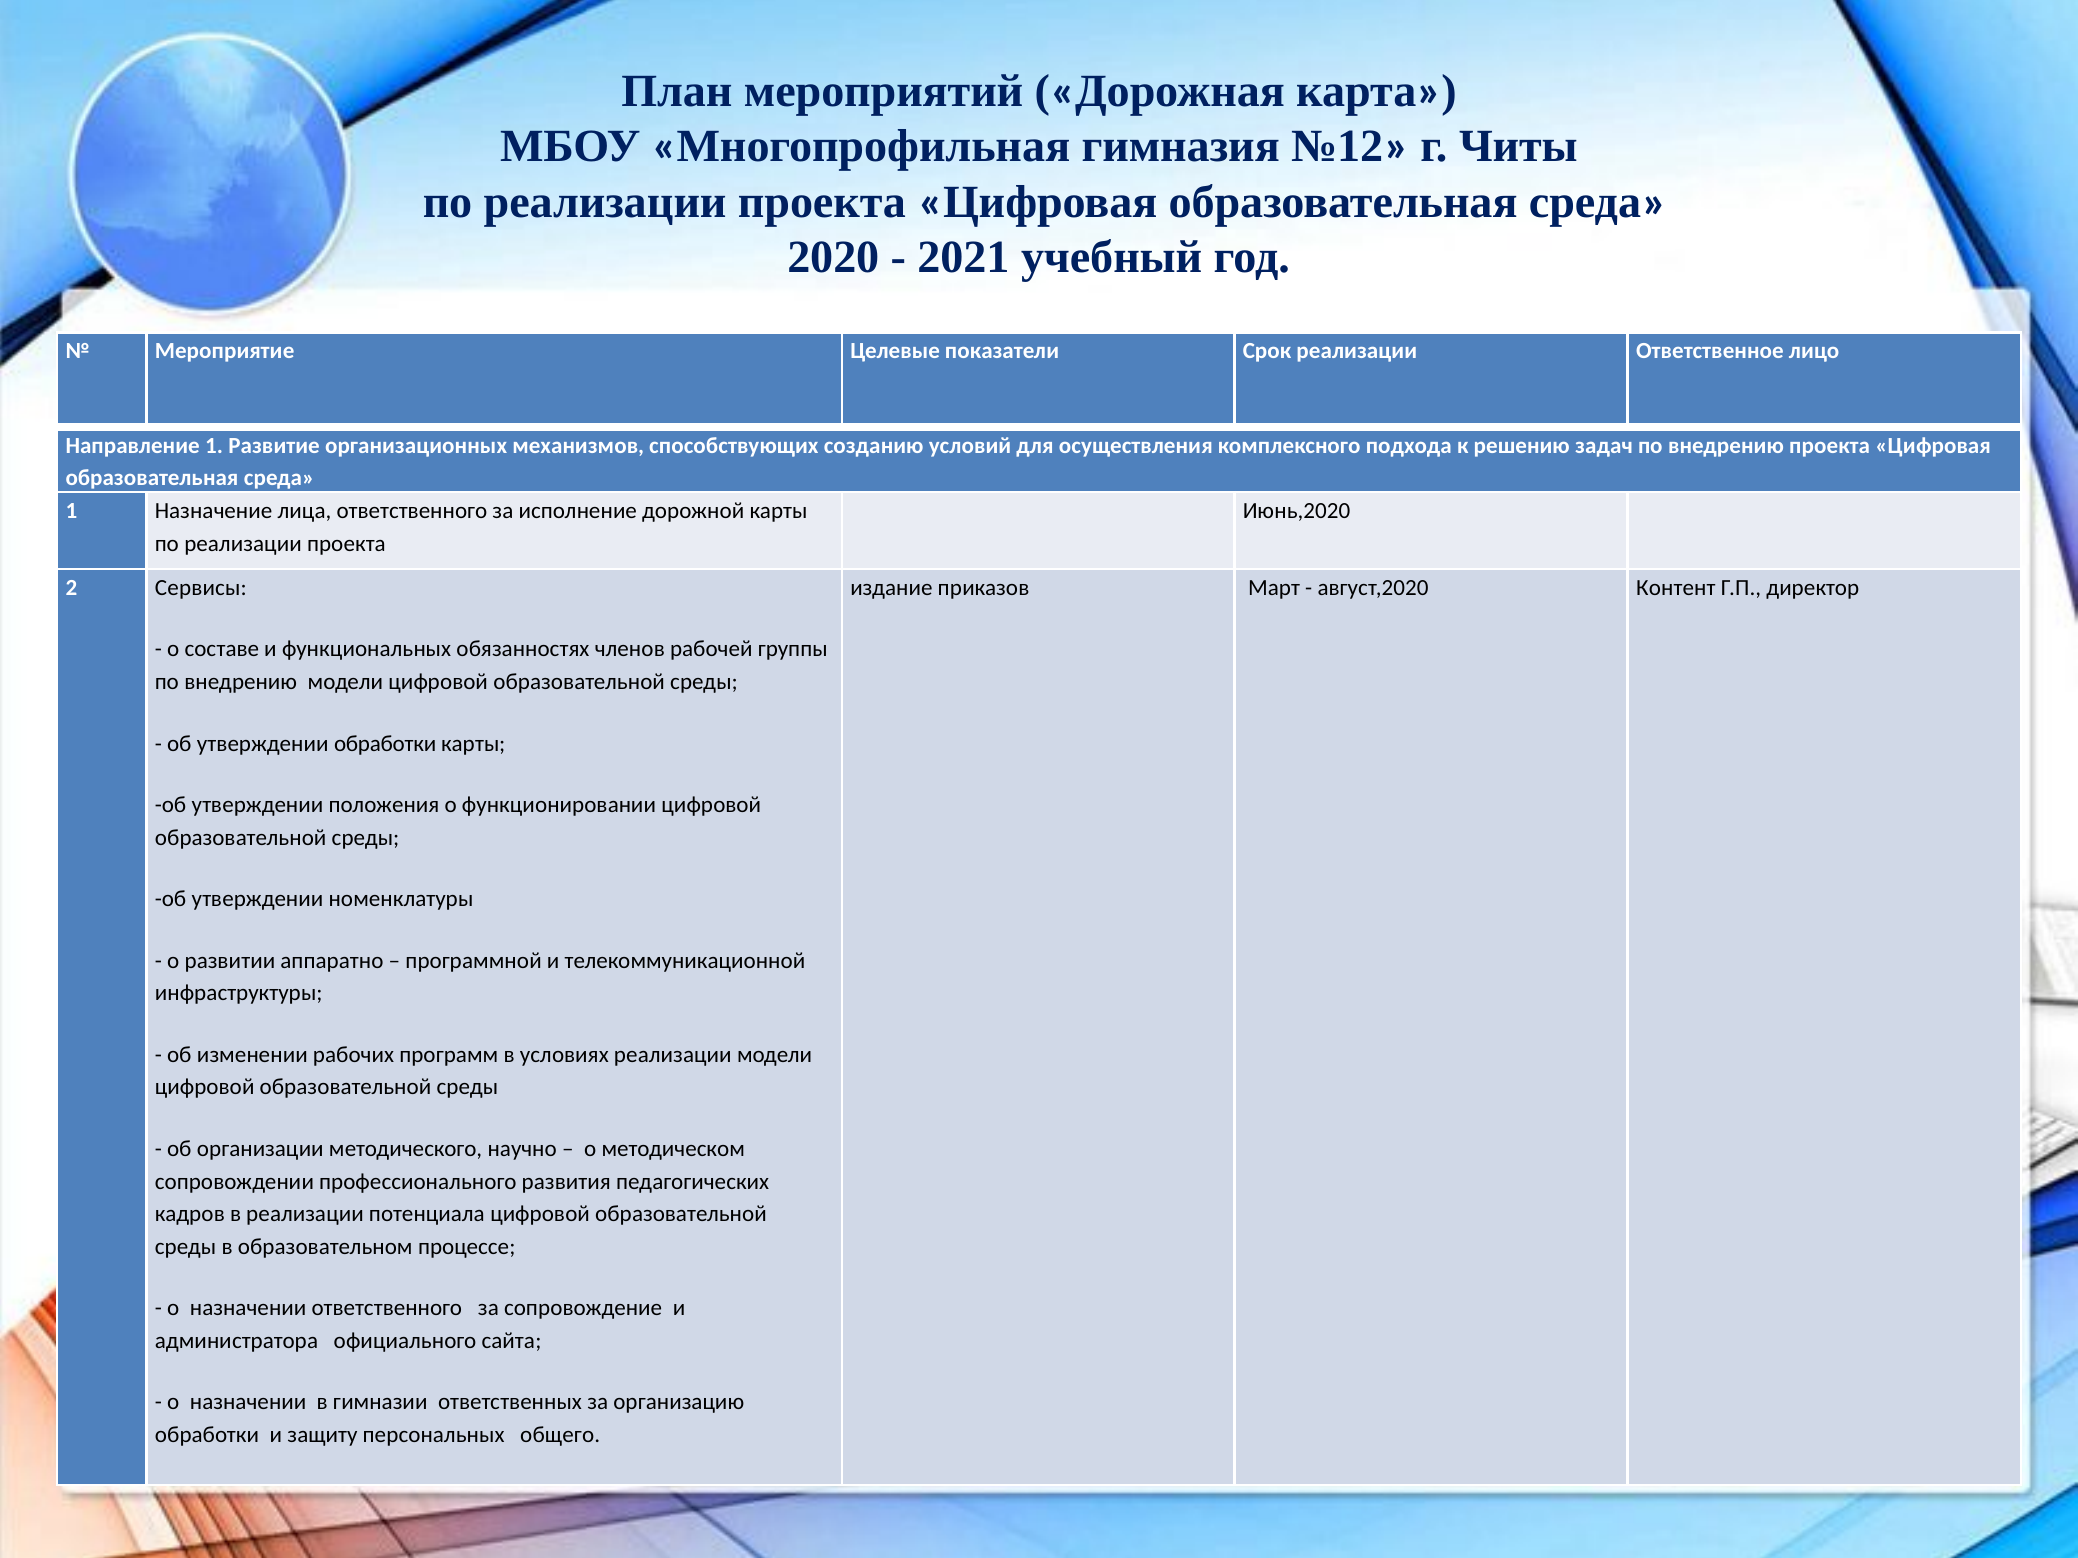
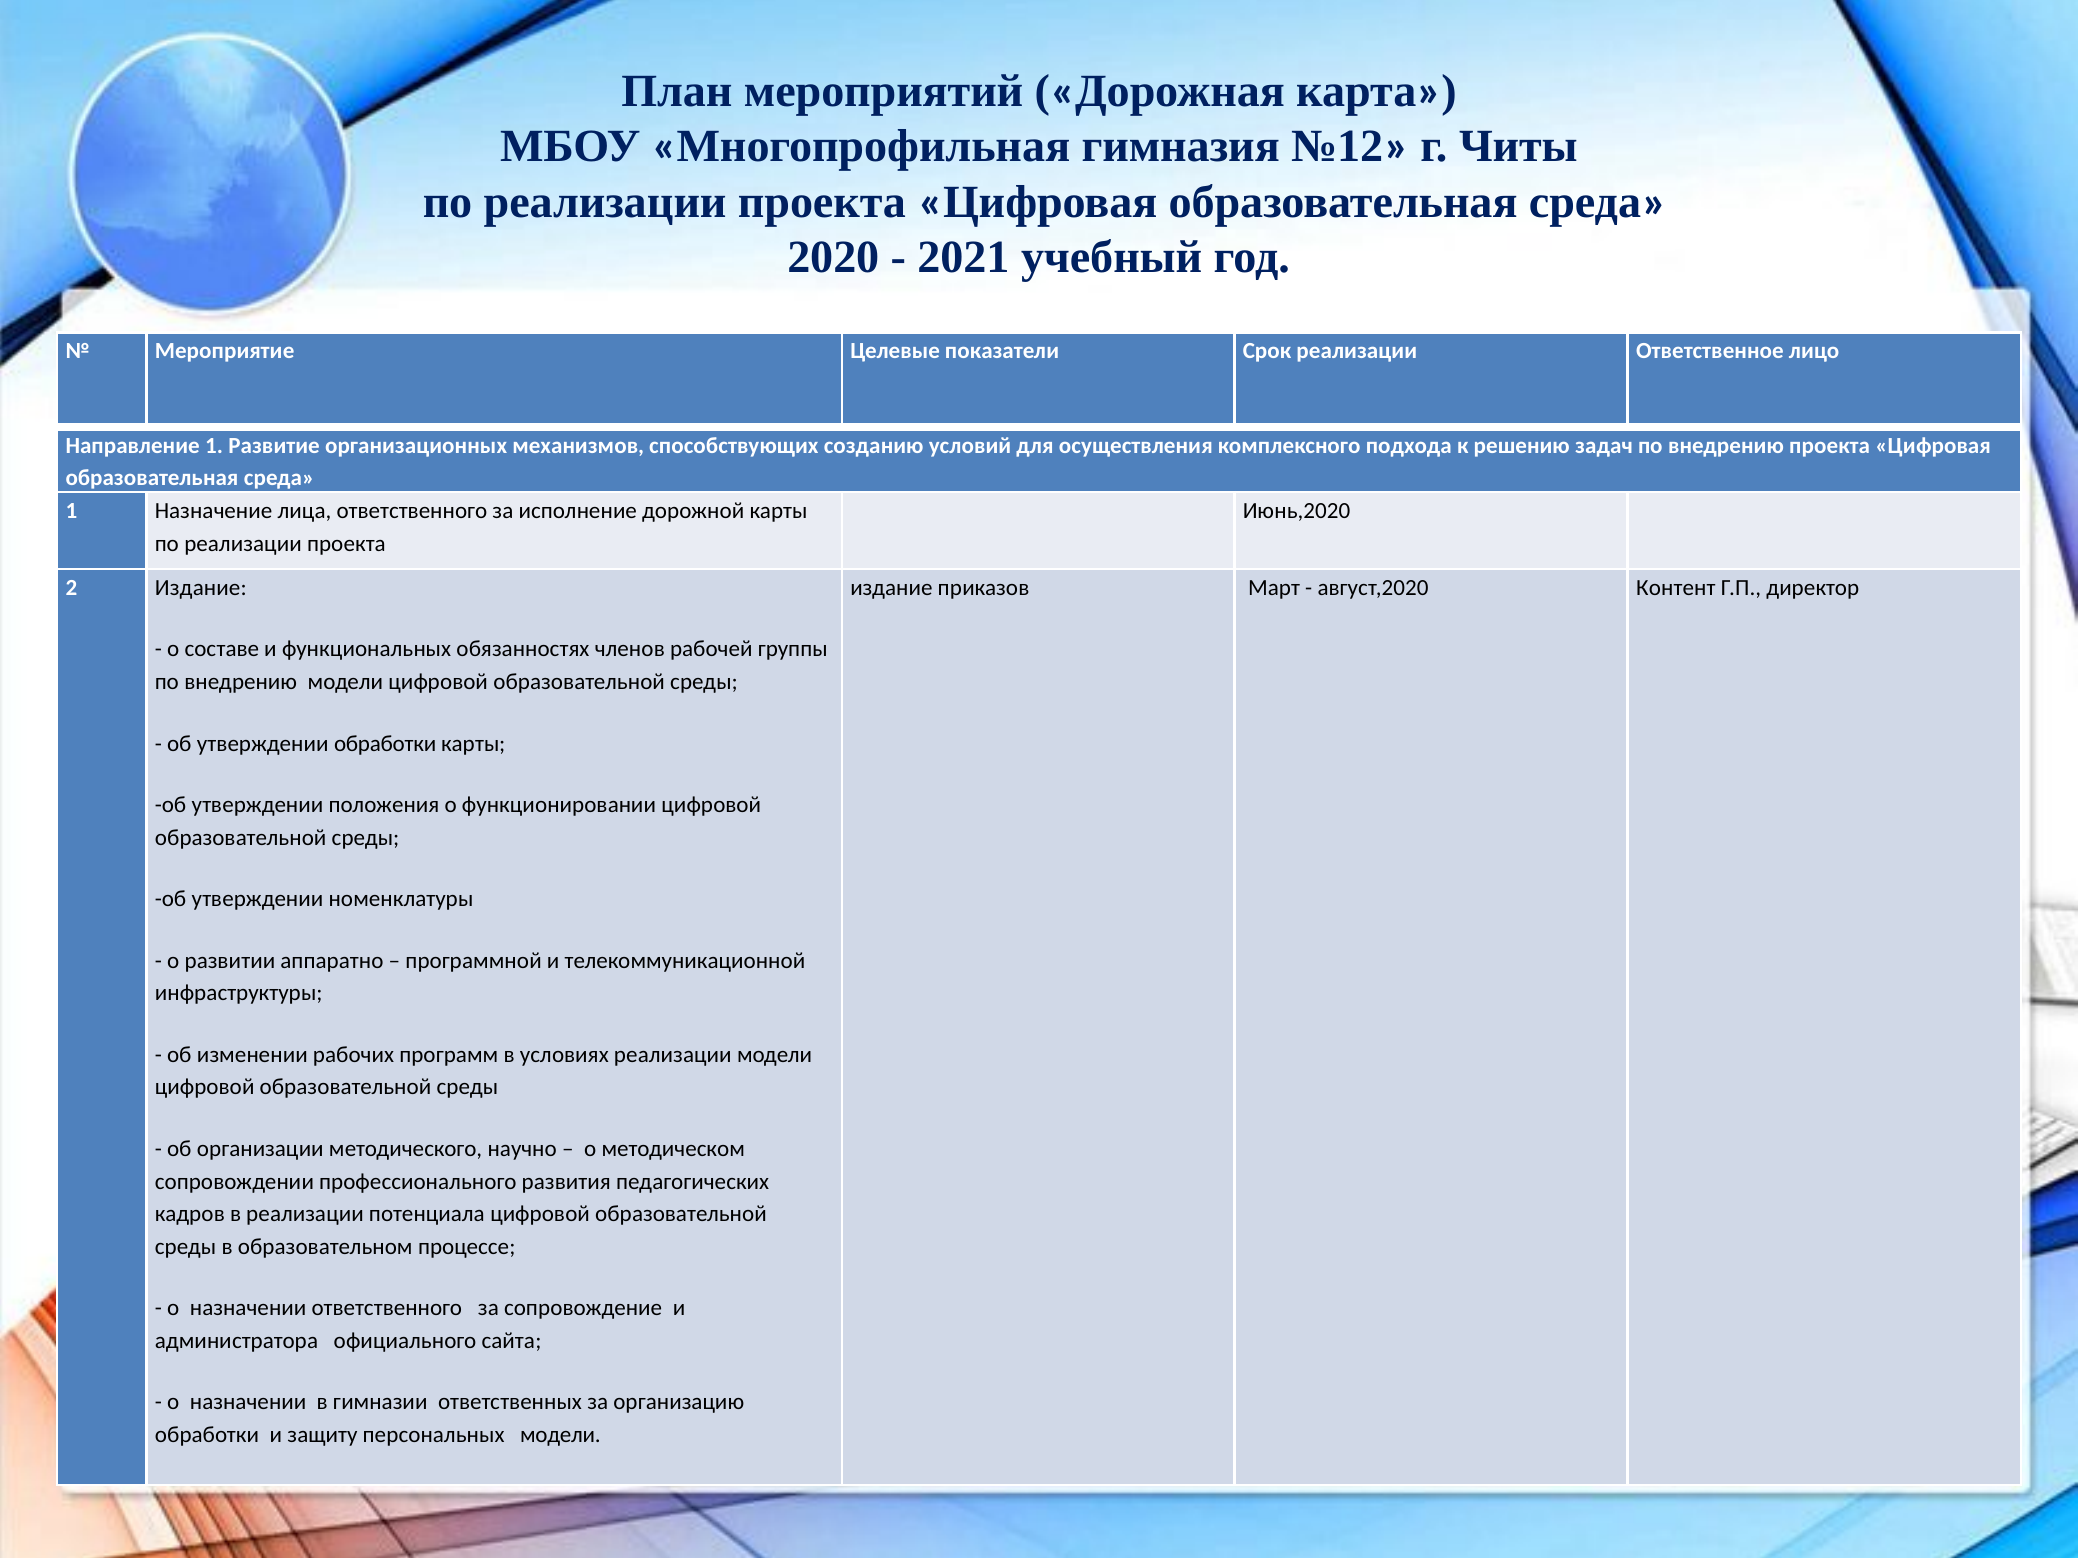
2 Сервисы: Сервисы -> Издание
персональных общего: общего -> модели
